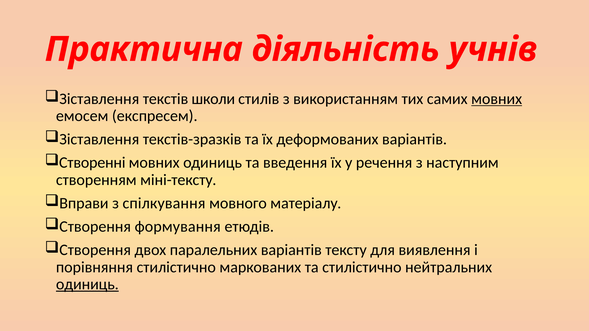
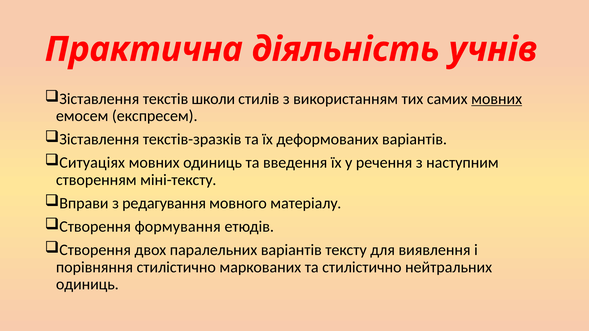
Створенні: Створенні -> Ситуаціях
спілкування: спілкування -> редагування
одиниць at (87, 285) underline: present -> none
